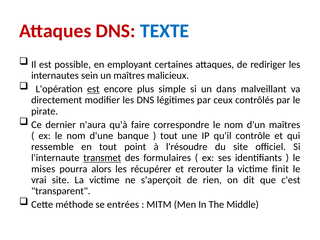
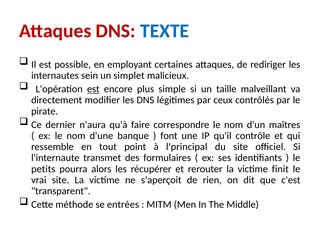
un maîtres: maîtres -> simplet
dans: dans -> taille
tout at (169, 136): tout -> font
l'résoudre: l'résoudre -> l'principal
transmet underline: present -> none
mises: mises -> petits
